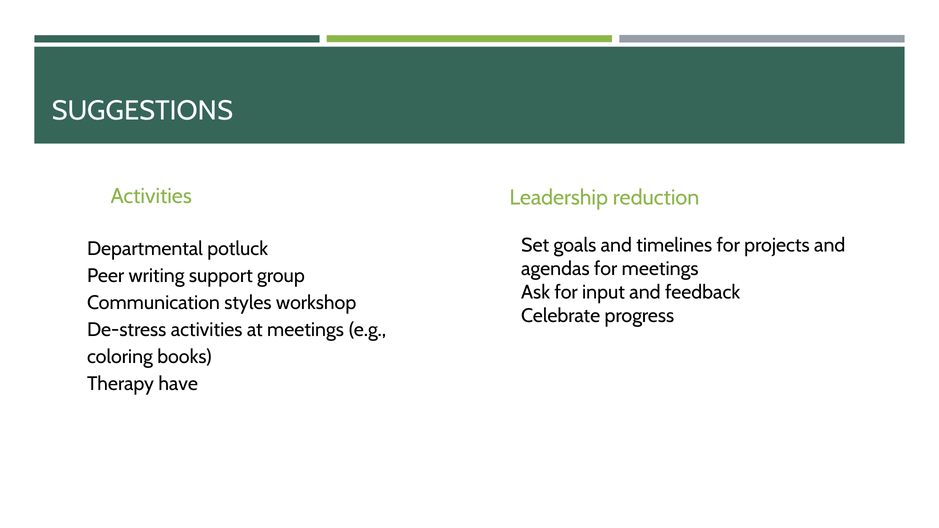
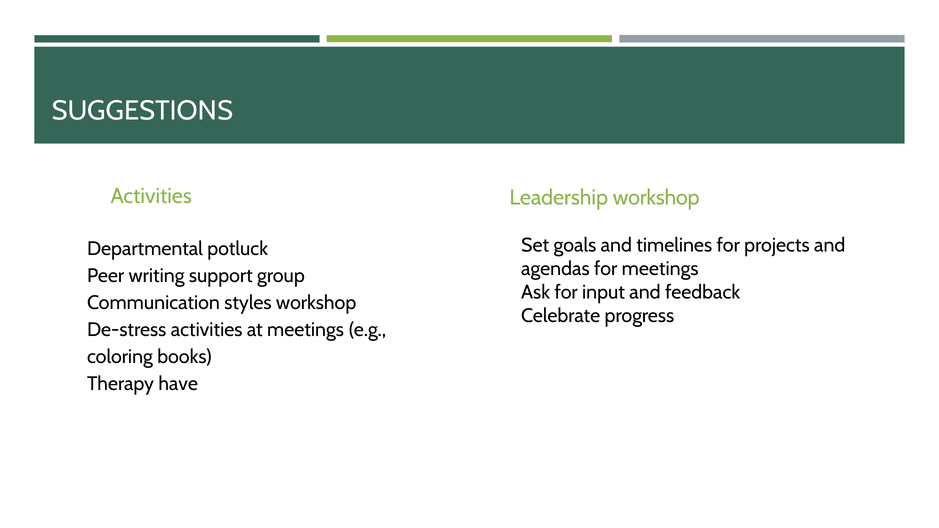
Leadership reduction: reduction -> workshop
